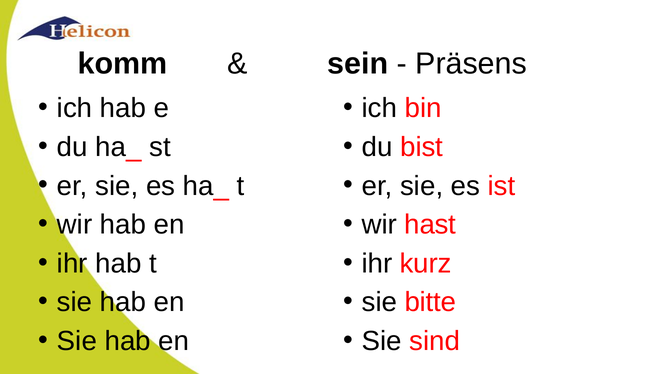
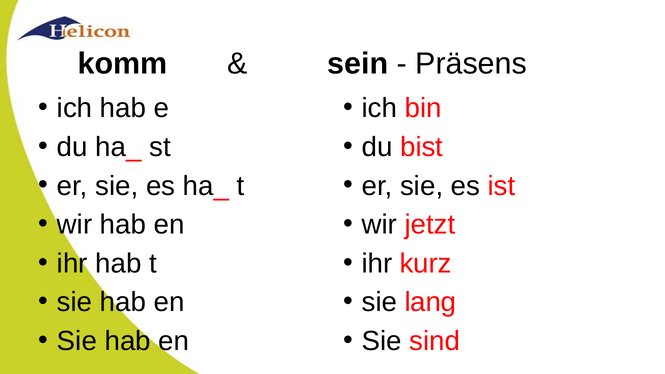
hast: hast -> jetzt
bitte: bitte -> lang
